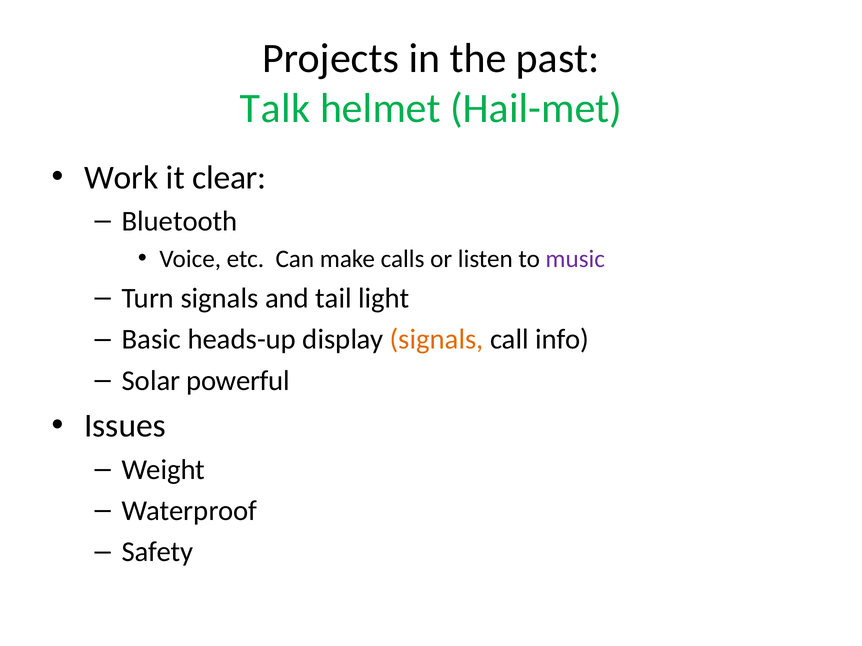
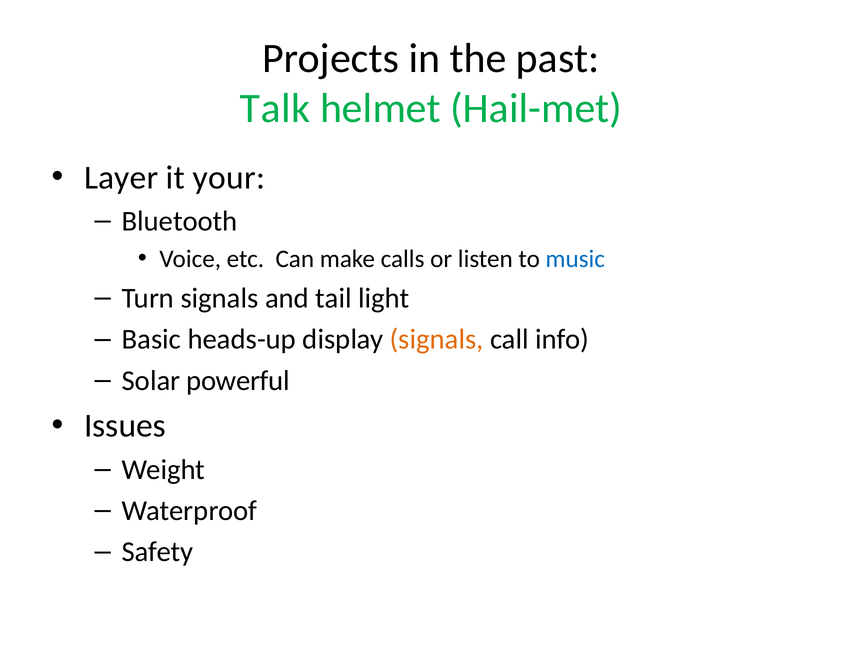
Work: Work -> Layer
clear: clear -> your
music colour: purple -> blue
